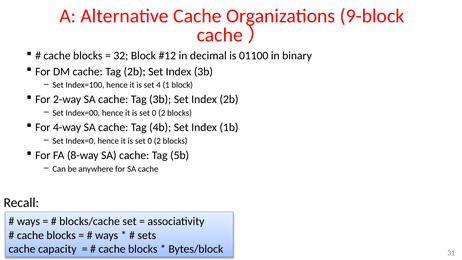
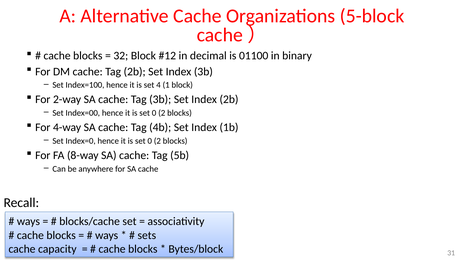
9-block: 9-block -> 5-block
